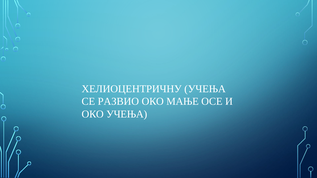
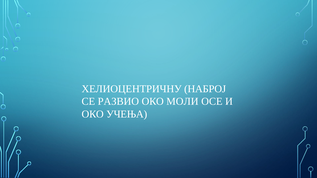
ХЕЛИОЦЕНТРИЧНУ УЧЕЊА: УЧЕЊА -> НАБРОЈ
МАЊЕ: МАЊЕ -> МОЛИ
